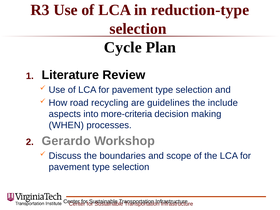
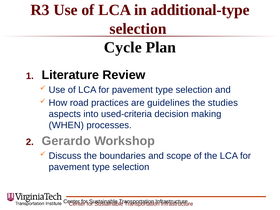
reduction-type: reduction-type -> additional-type
recycling: recycling -> practices
include: include -> studies
more-criteria: more-criteria -> used-criteria
